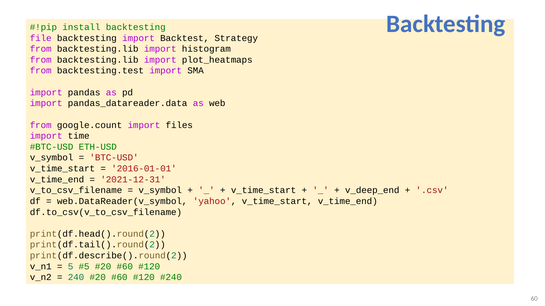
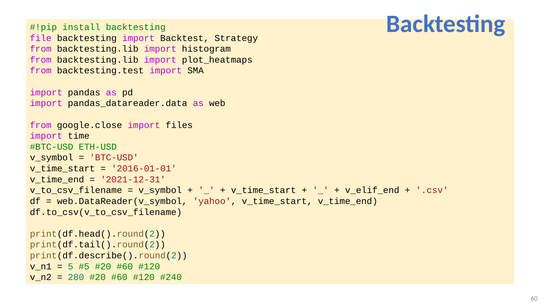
google.count: google.count -> google.close
v_deep_end: v_deep_end -> v_elif_end
240: 240 -> 280
